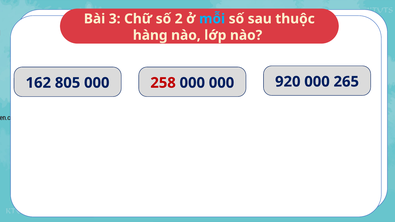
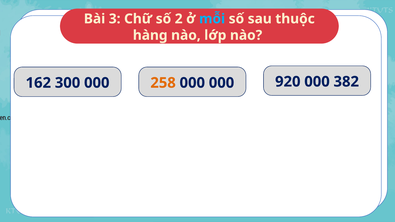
805: 805 -> 300
258 colour: red -> orange
265: 265 -> 382
